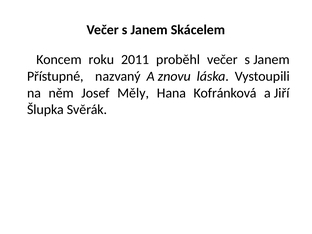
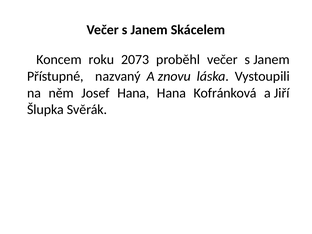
2011: 2011 -> 2073
Josef Měly: Měly -> Hana
